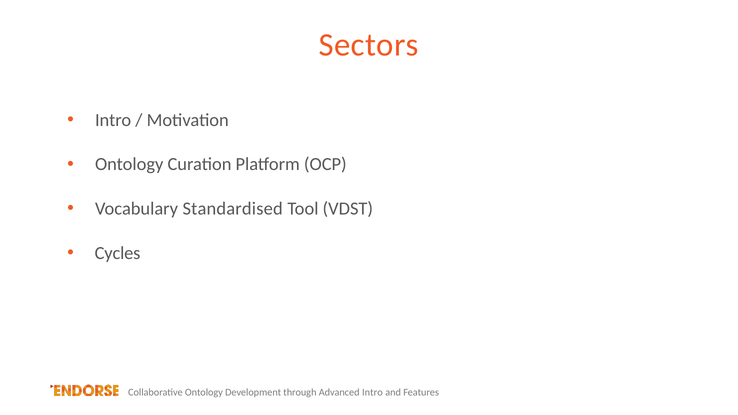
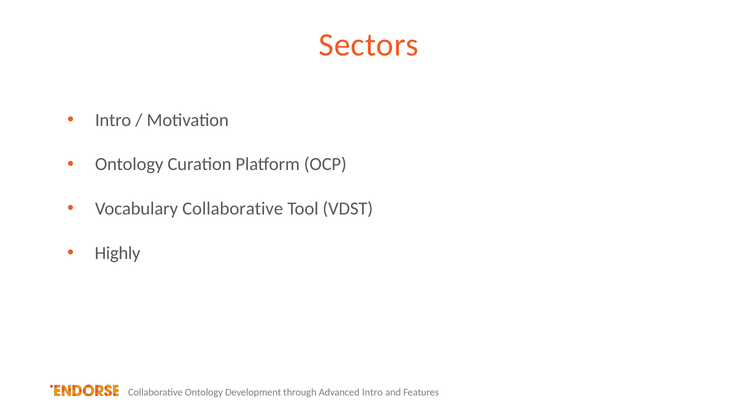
Vocabulary Standardised: Standardised -> Collaborative
Cycles: Cycles -> Highly
